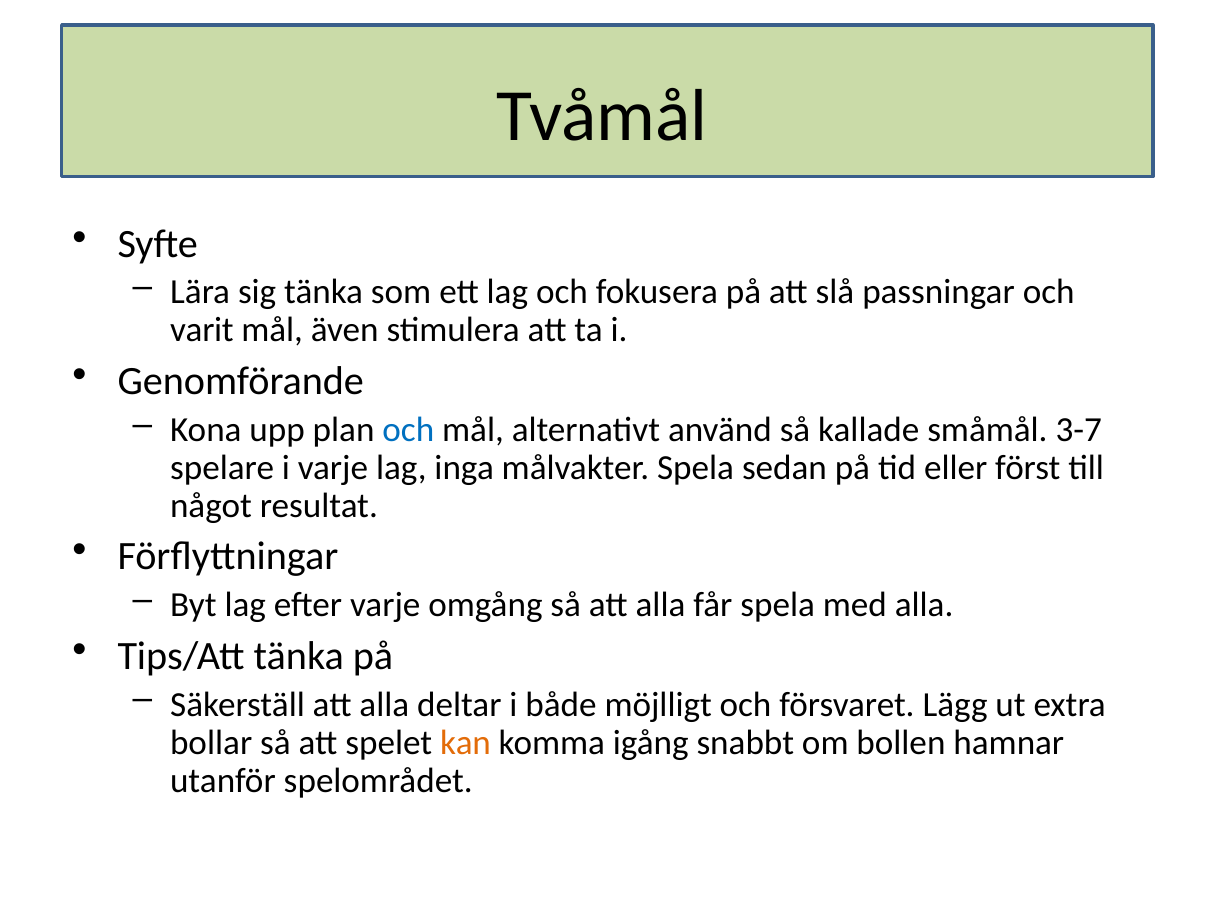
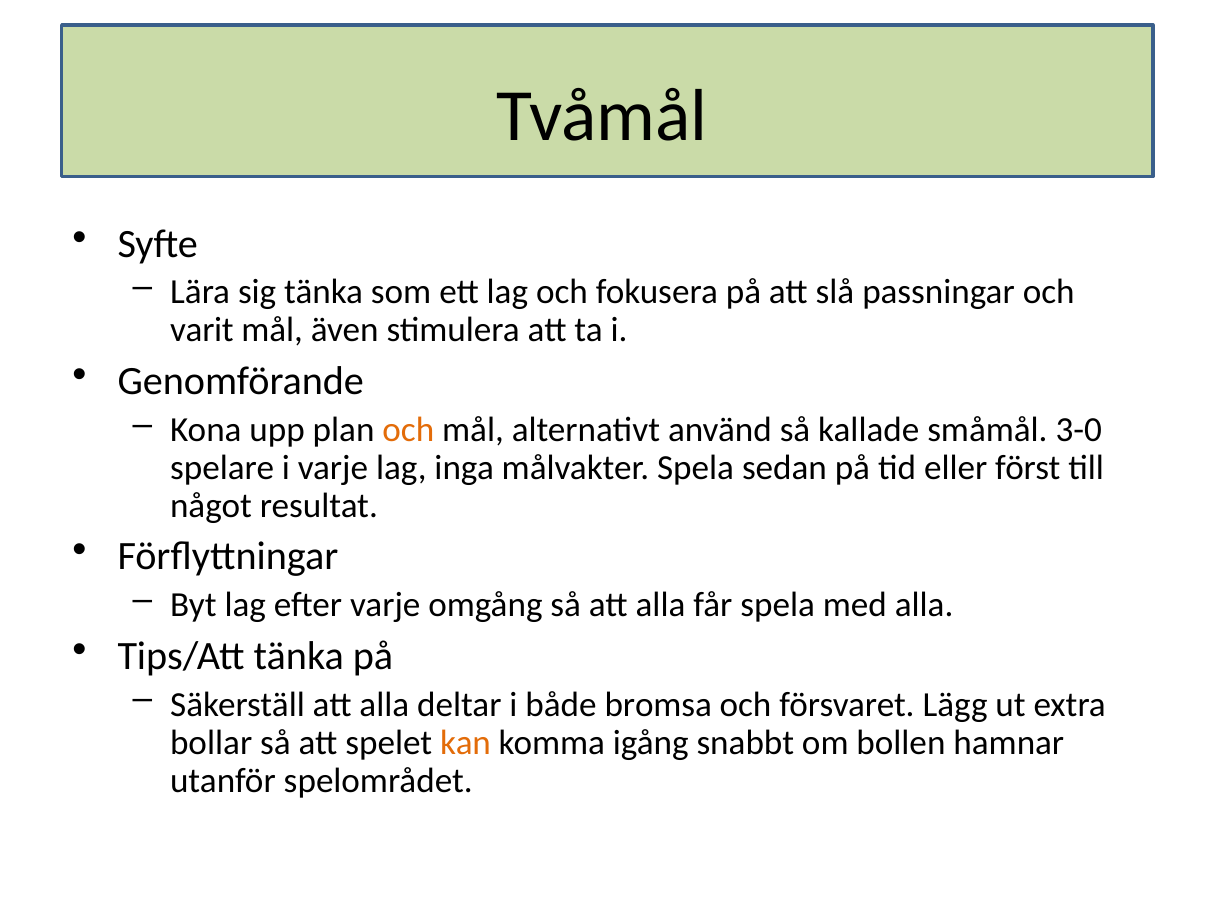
och at (408, 430) colour: blue -> orange
3-7: 3-7 -> 3-0
möjlligt: möjlligt -> bromsa
